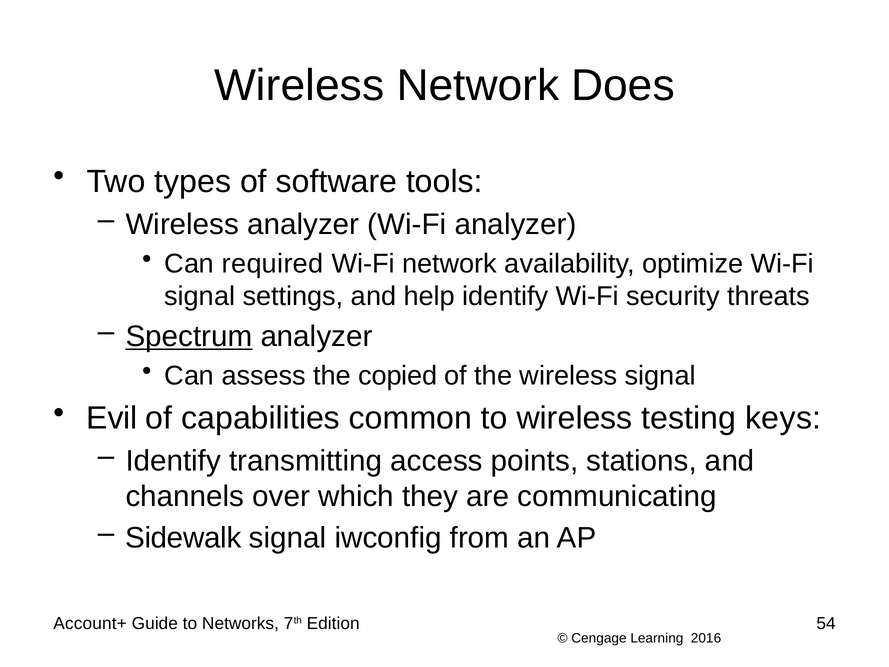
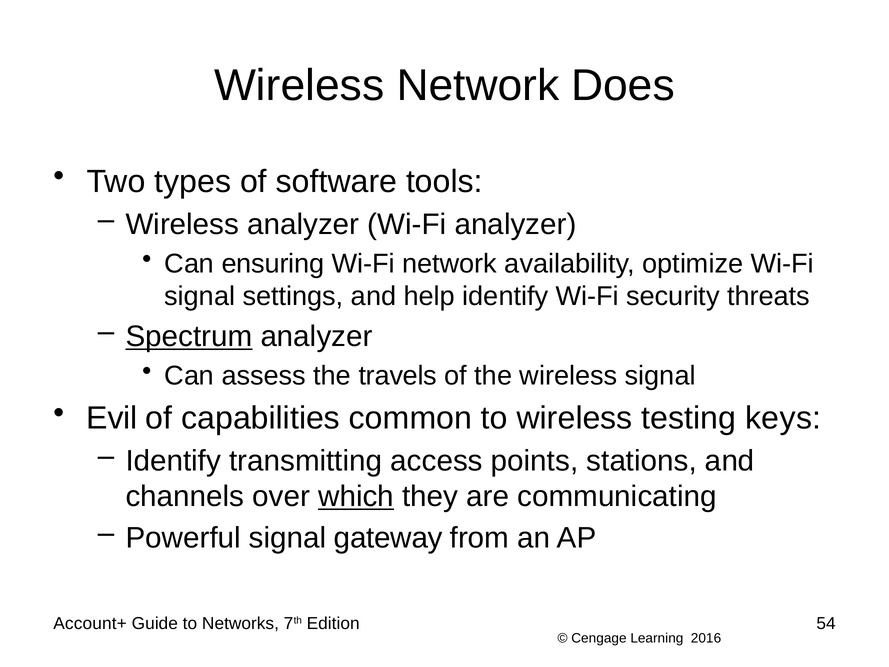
required: required -> ensuring
copied: copied -> travels
which underline: none -> present
Sidewalk: Sidewalk -> Powerful
iwconfig: iwconfig -> gateway
